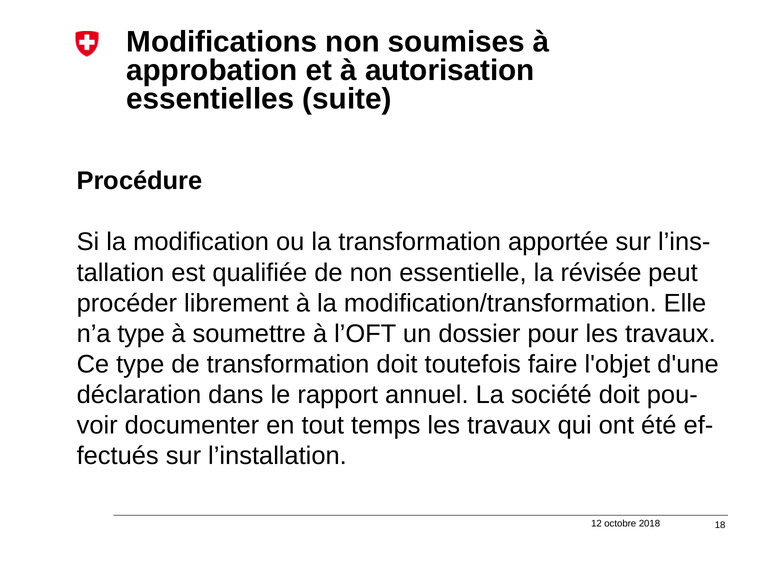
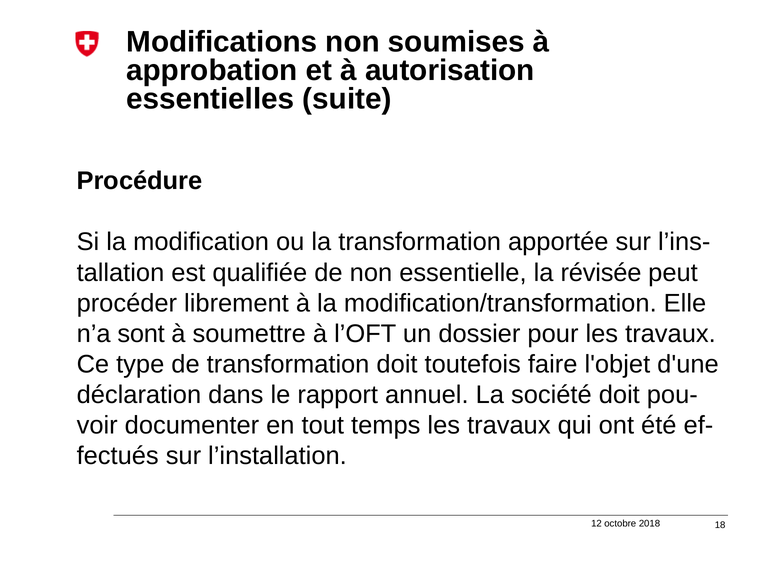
n’a type: type -> sont
